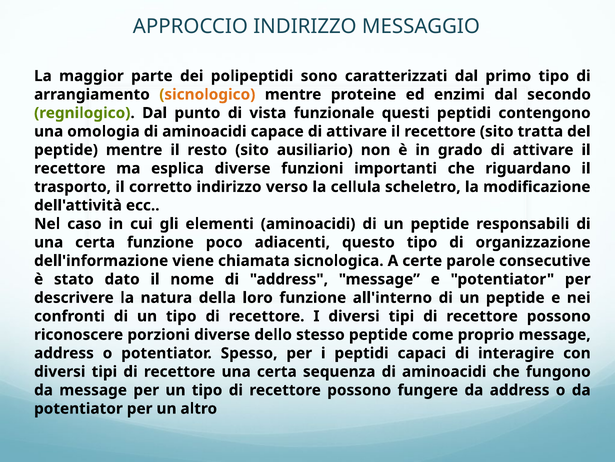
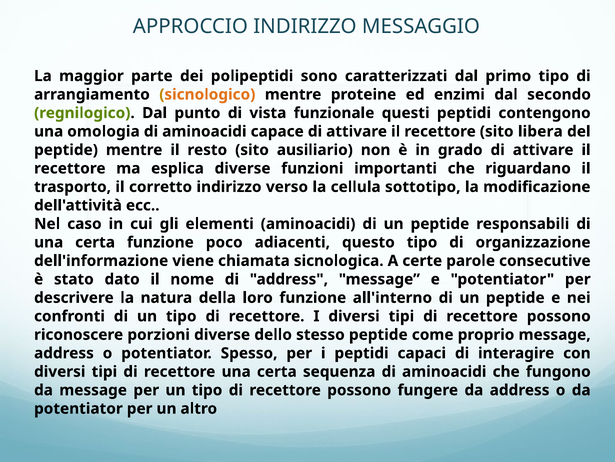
tratta: tratta -> libera
scheletro: scheletro -> sottotipo
